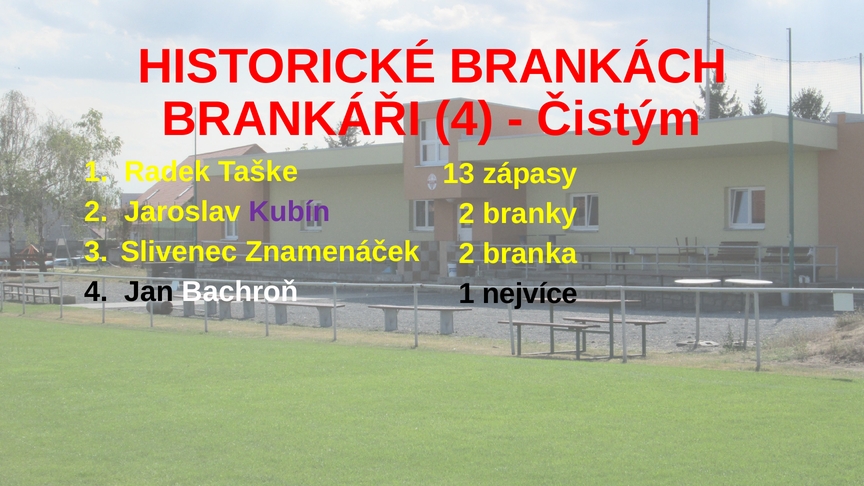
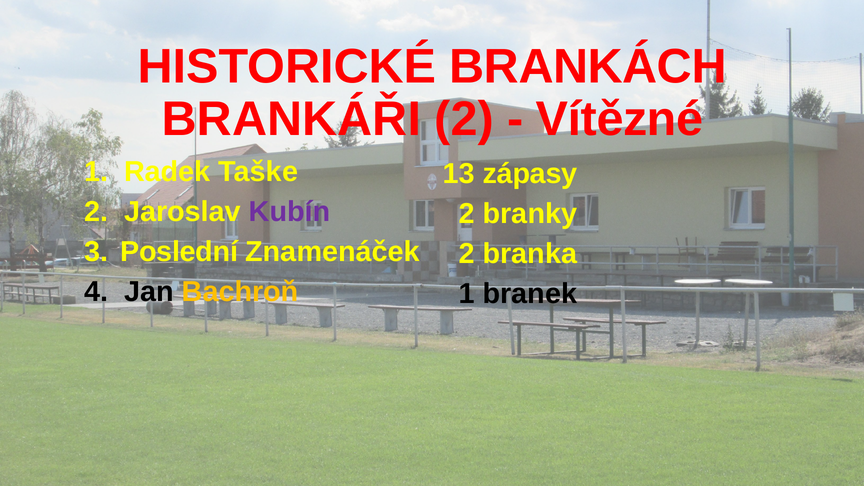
BRANKÁŘI 4: 4 -> 2
Čistým: Čistým -> Vítězné
Slivenec: Slivenec -> Poslední
Bachroň colour: white -> yellow
nejvíce: nejvíce -> branek
